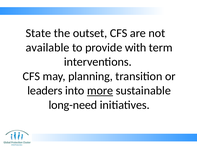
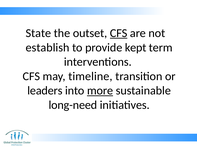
CFS at (119, 33) underline: none -> present
available: available -> establish
with: with -> kept
planning: planning -> timeline
